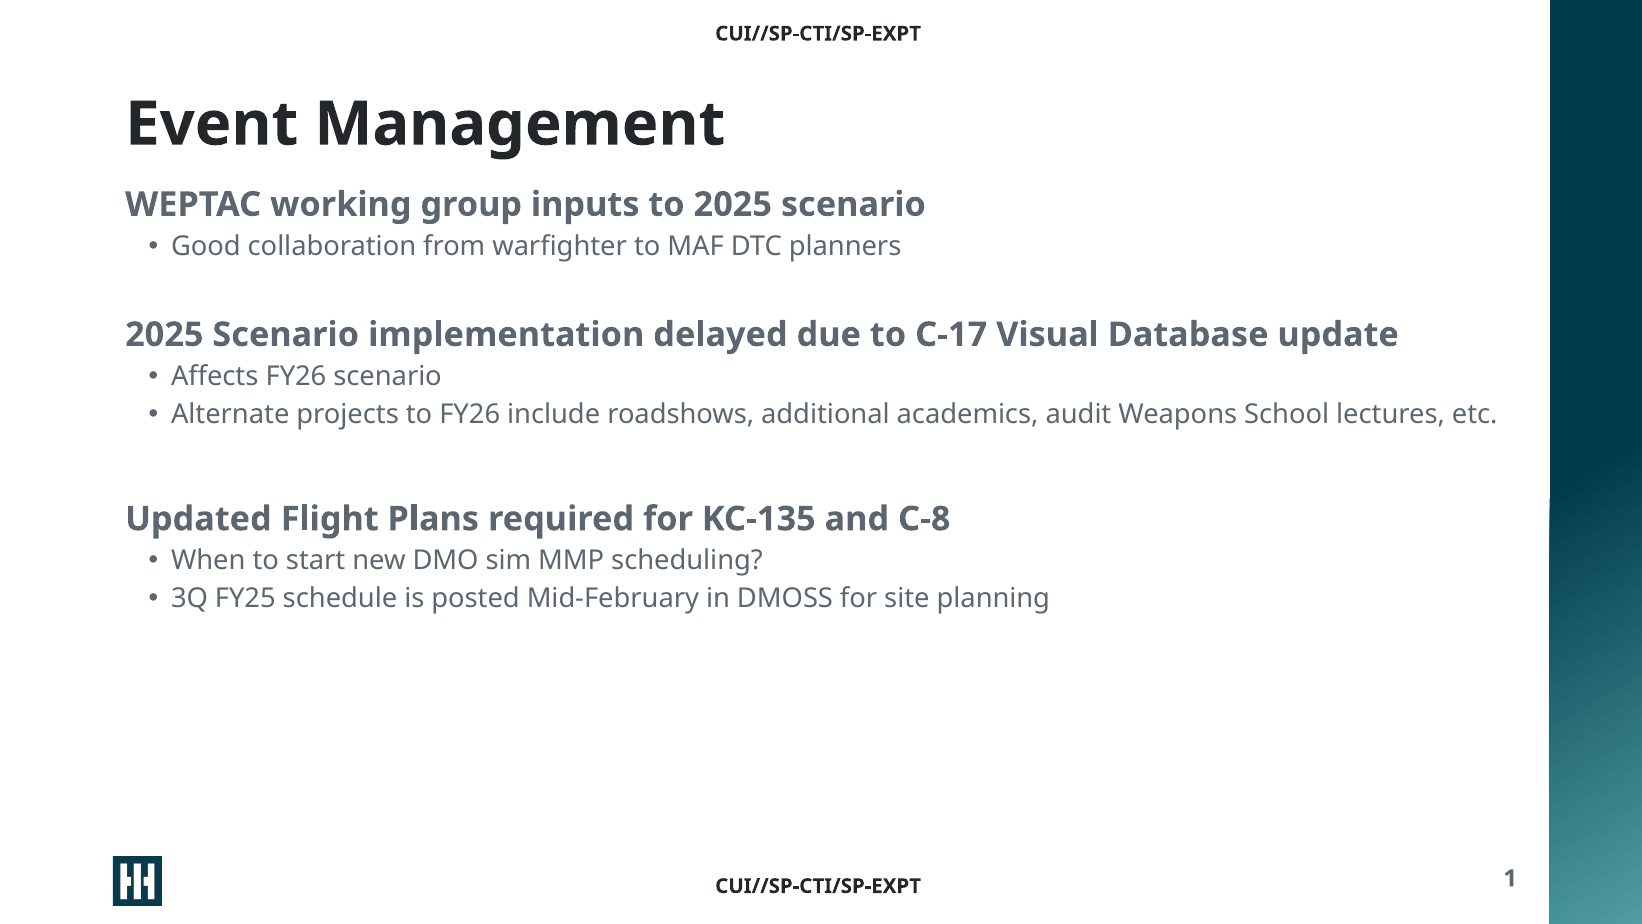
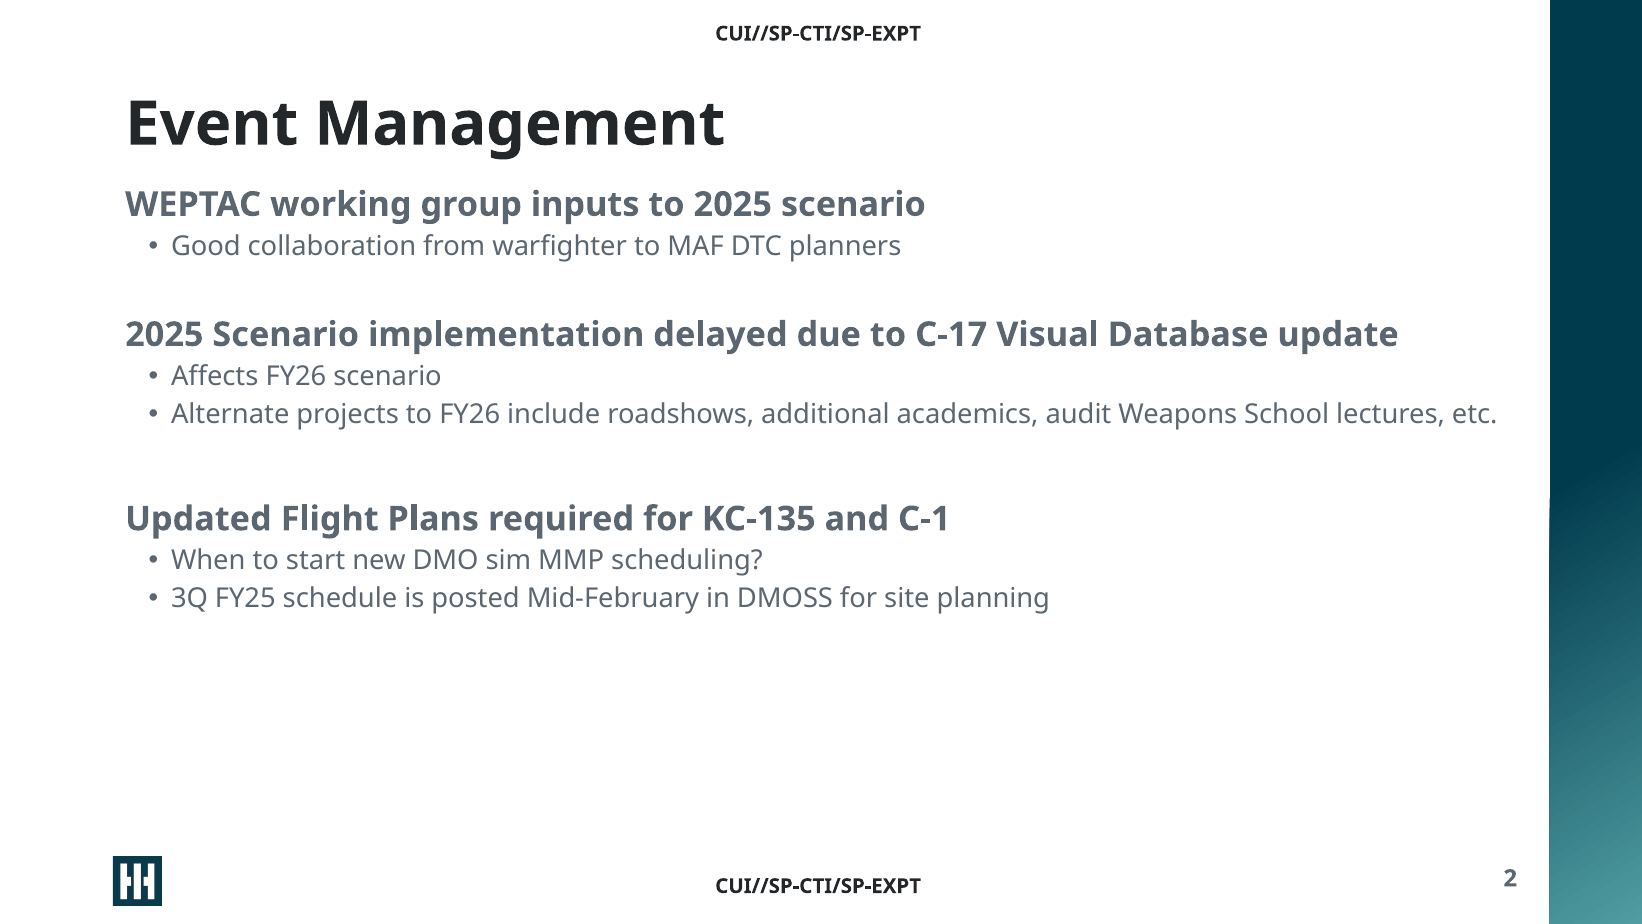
C-8: C-8 -> C-1
1: 1 -> 2
